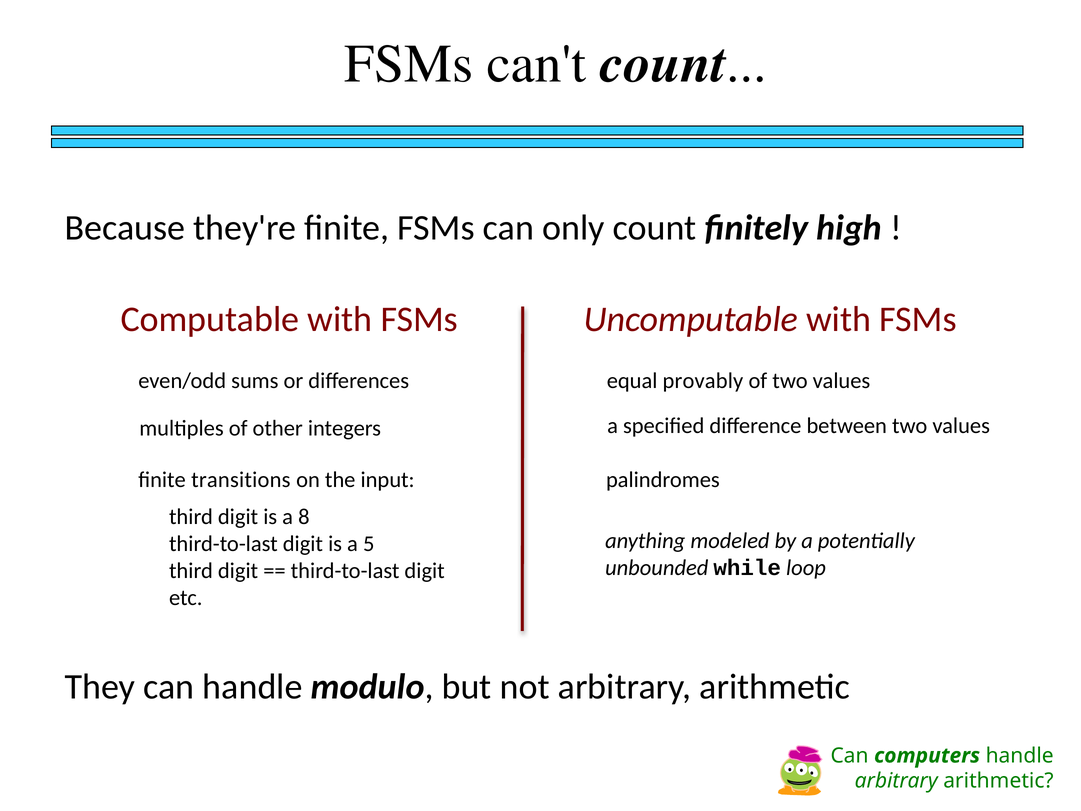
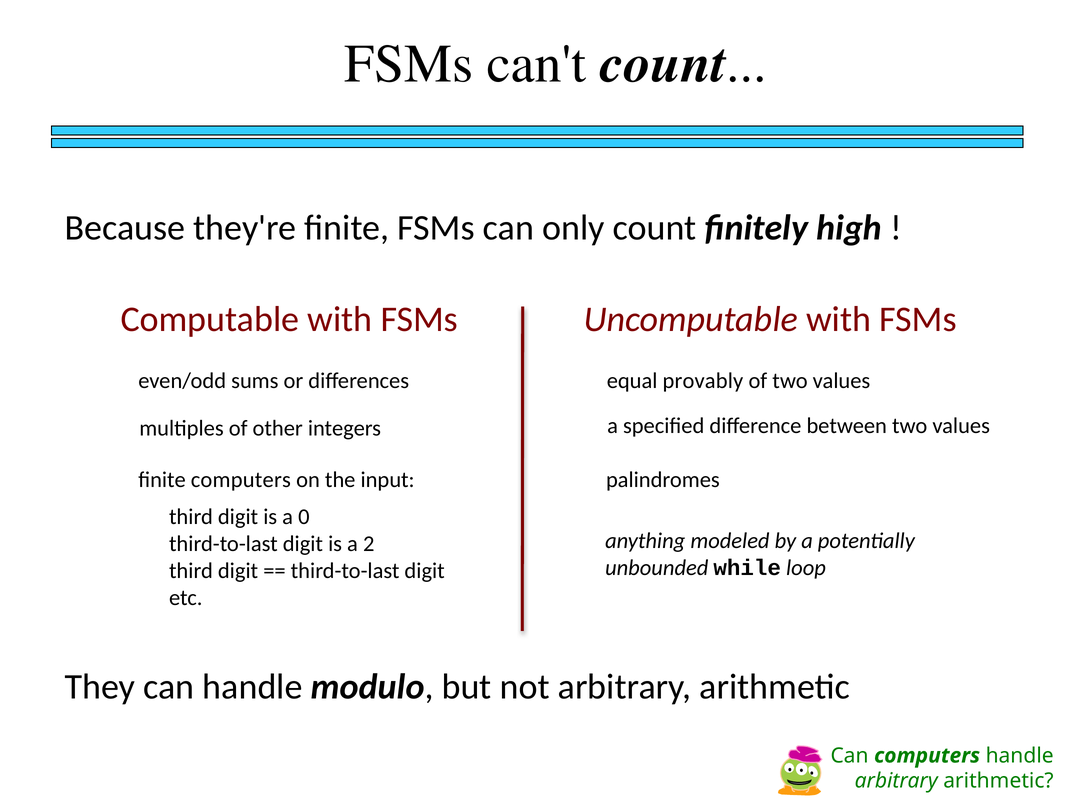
finite transitions: transitions -> computers
8: 8 -> 0
5: 5 -> 2
